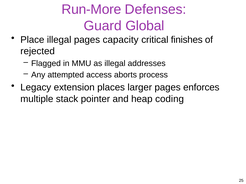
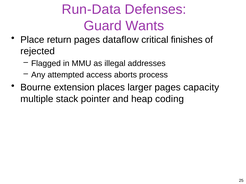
Run-More: Run-More -> Run-Data
Global: Global -> Wants
Place illegal: illegal -> return
capacity: capacity -> dataflow
Legacy: Legacy -> Bourne
enforces: enforces -> capacity
